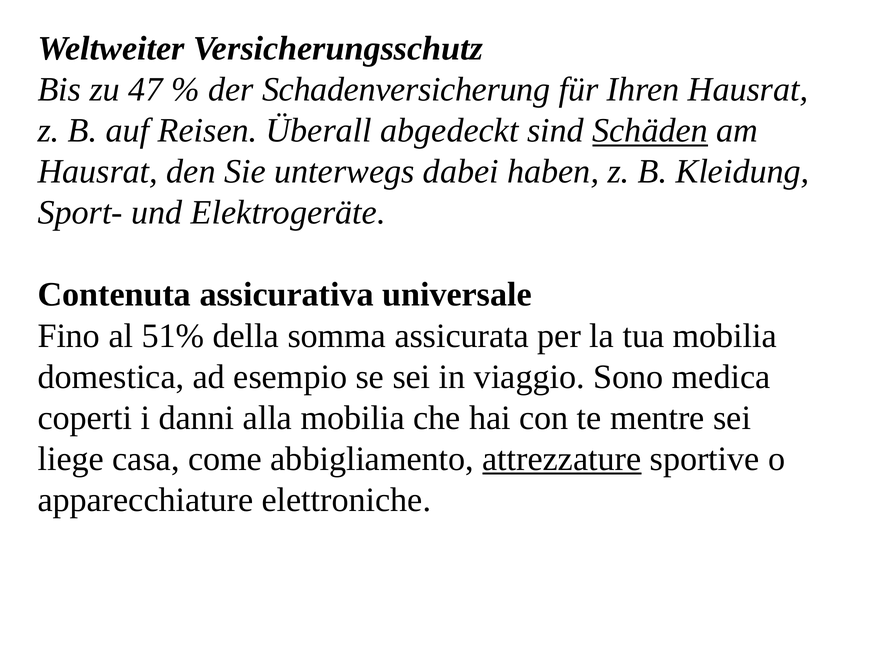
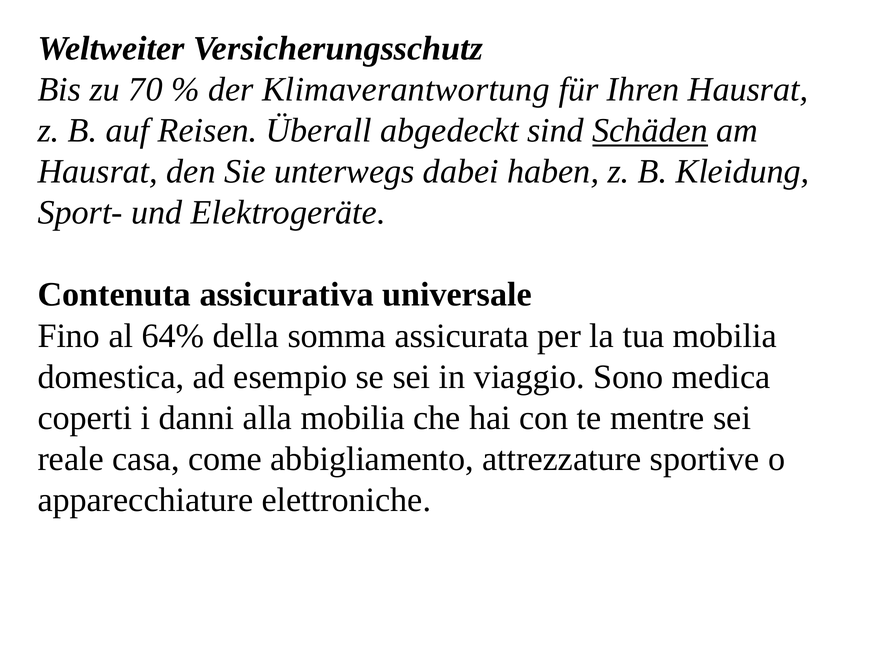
47: 47 -> 70
Schadenversicherung: Schadenversicherung -> Klimaverantwortung
51%: 51% -> 64%
liege: liege -> reale
attrezzature underline: present -> none
